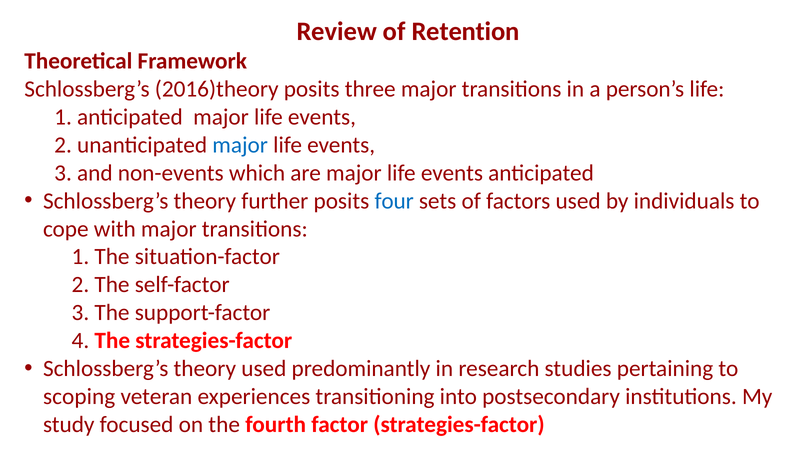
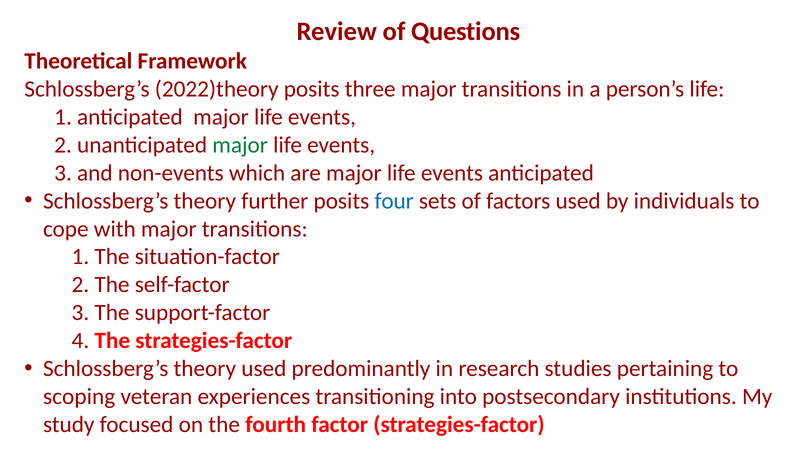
Retention: Retention -> Questions
2016)theory: 2016)theory -> 2022)theory
major at (240, 145) colour: blue -> green
